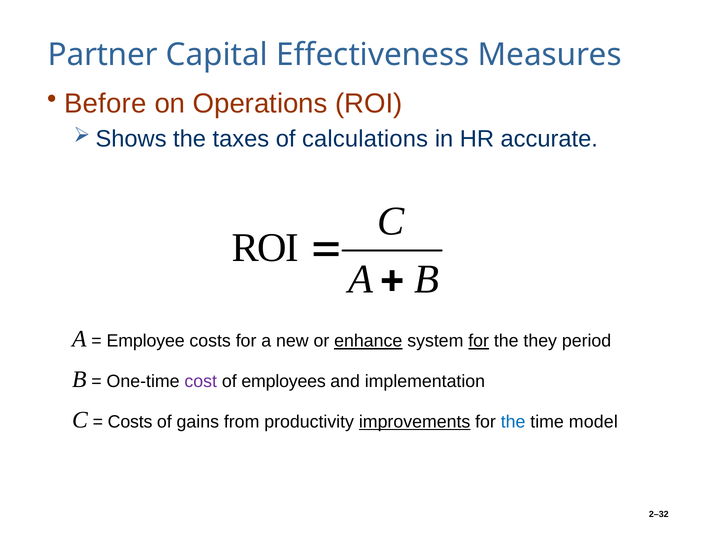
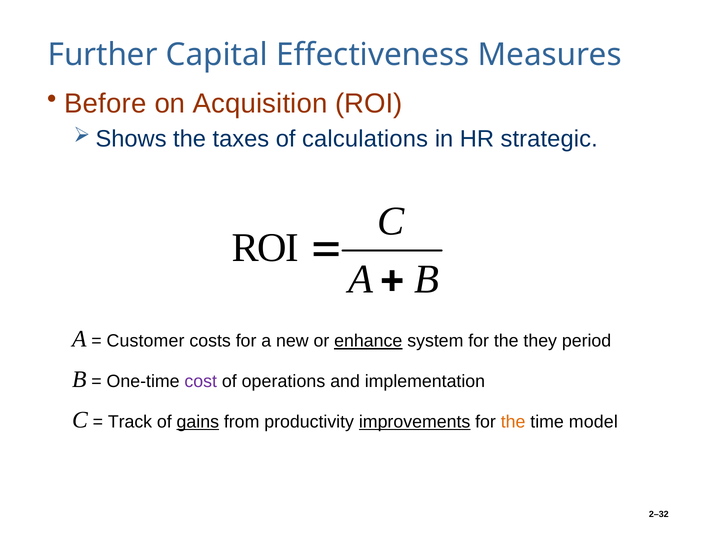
Partner: Partner -> Further
Operations: Operations -> Acquisition
accurate: accurate -> strategic
Employee: Employee -> Customer
for at (479, 341) underline: present -> none
employees: employees -> operations
Costs at (130, 421): Costs -> Track
gains underline: none -> present
the at (513, 421) colour: blue -> orange
